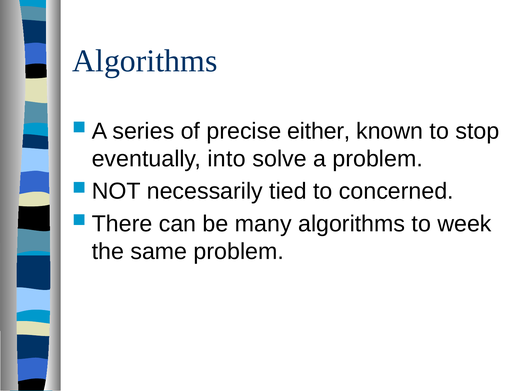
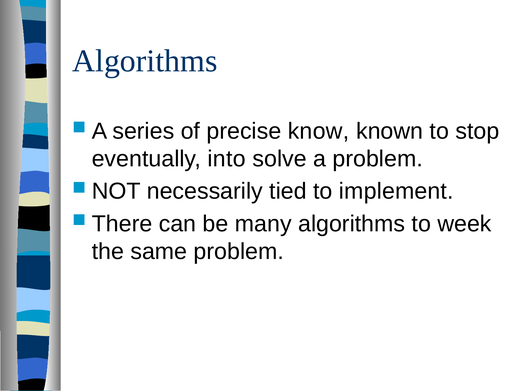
either: either -> know
concerned: concerned -> implement
